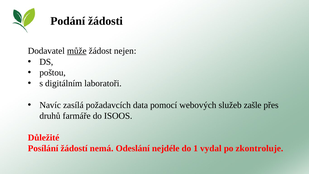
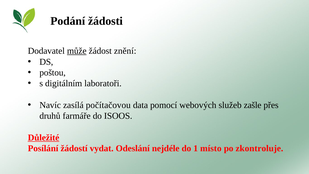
nejen: nejen -> znění
požadavcích: požadavcích -> počítačovou
Důležité underline: none -> present
nemá: nemá -> vydat
vydal: vydal -> místo
